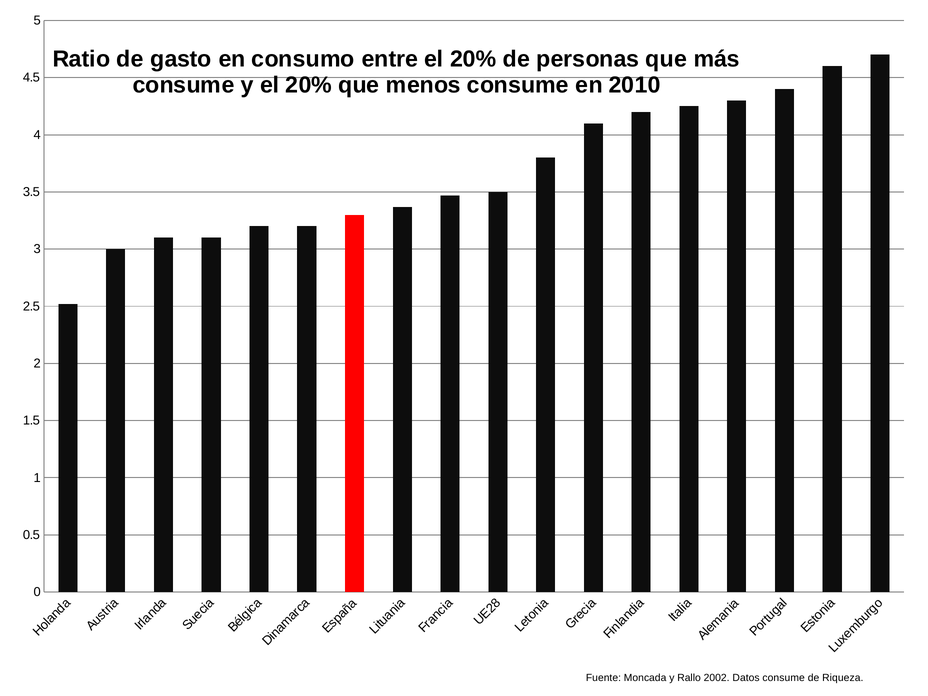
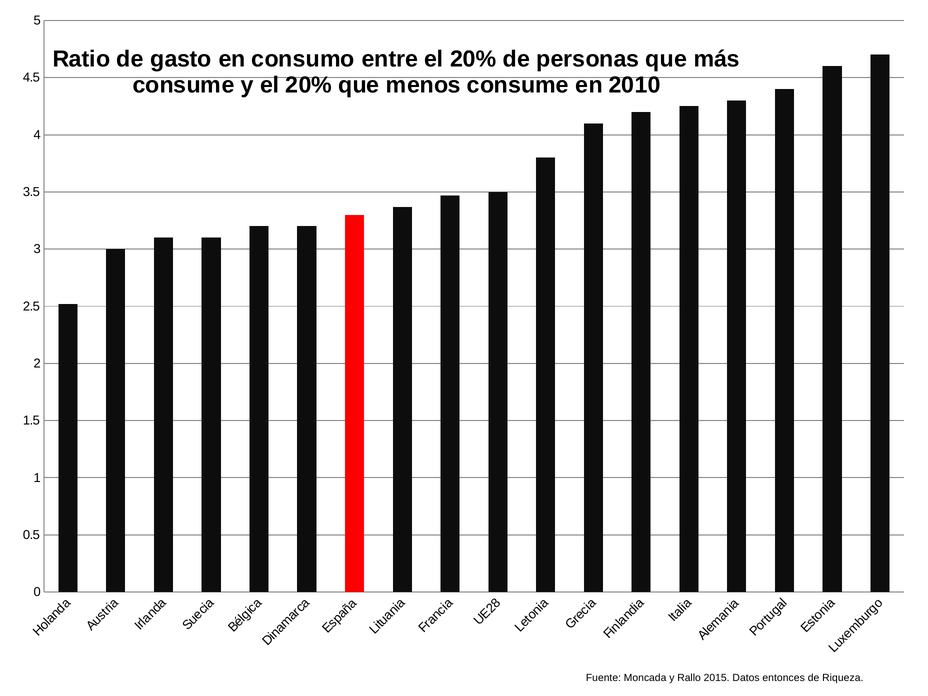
2002: 2002 -> 2015
Datos consume: consume -> entonces
